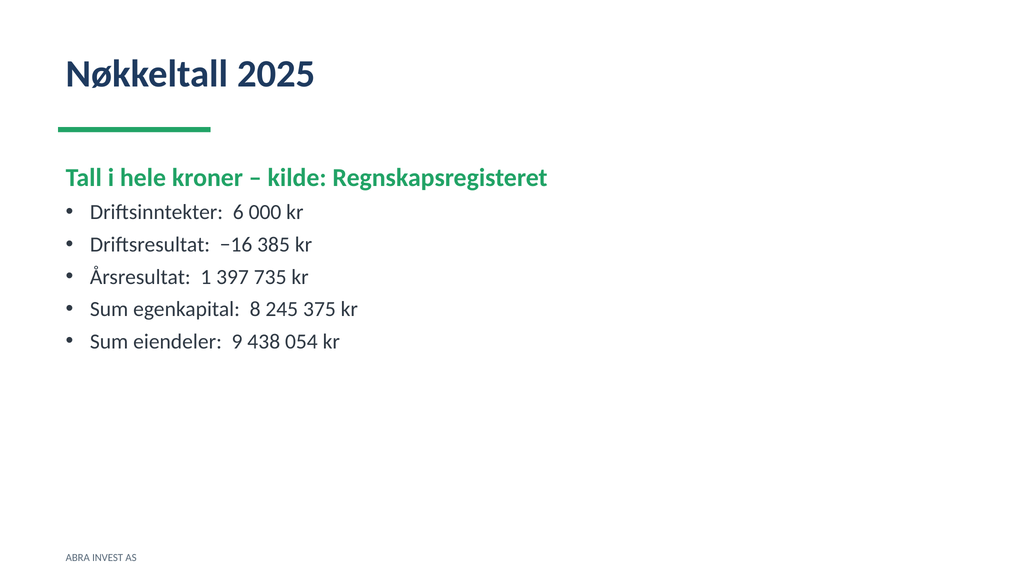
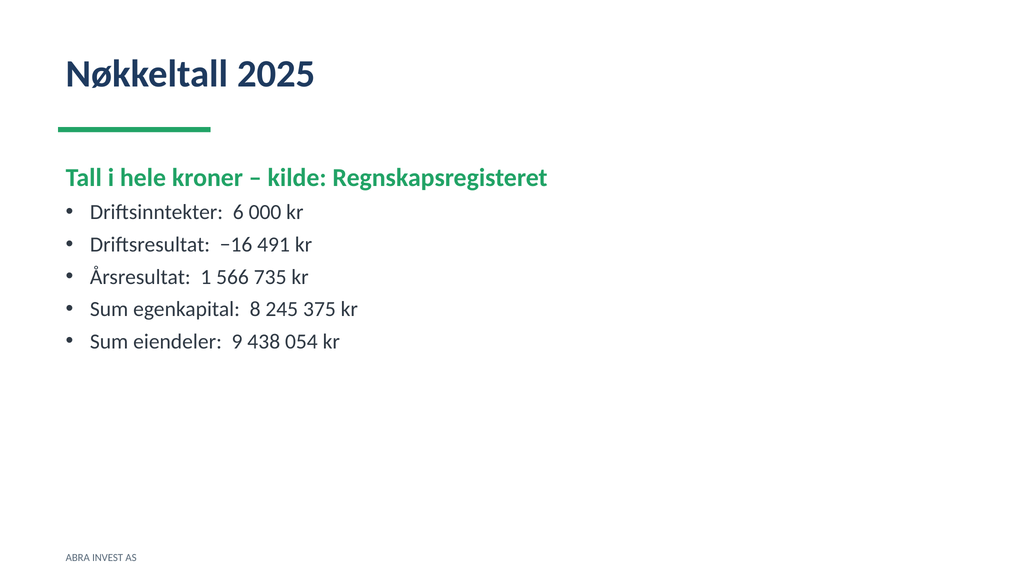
385: 385 -> 491
397: 397 -> 566
